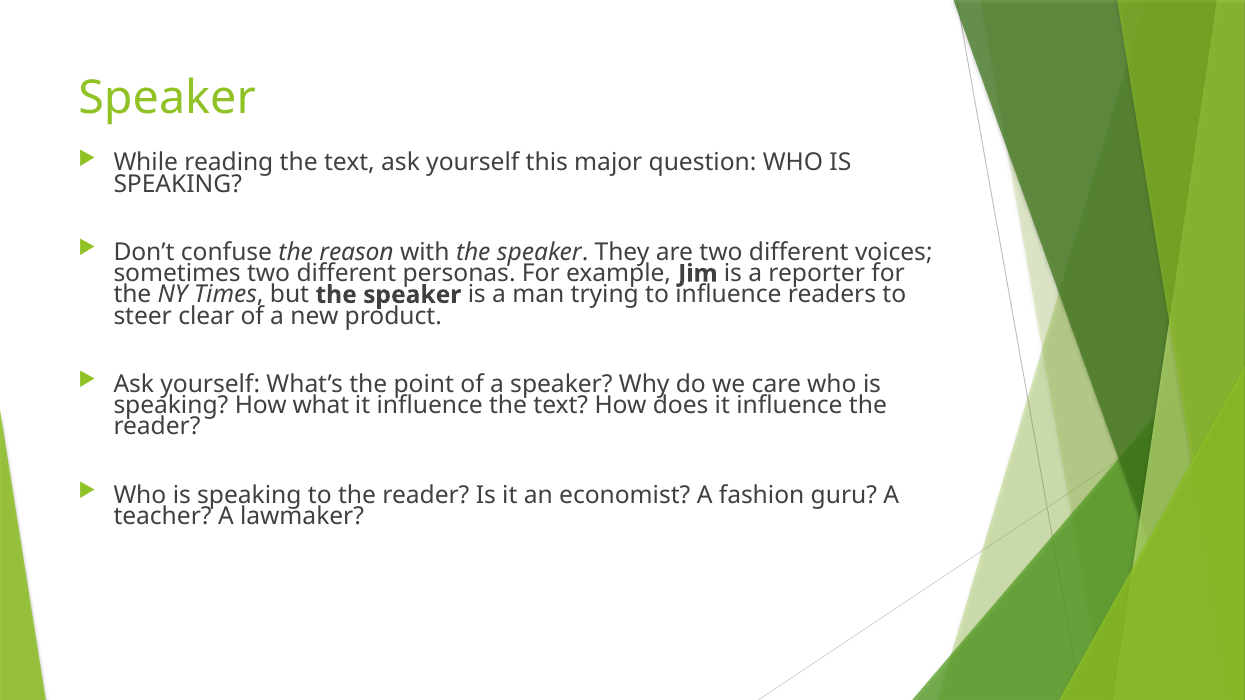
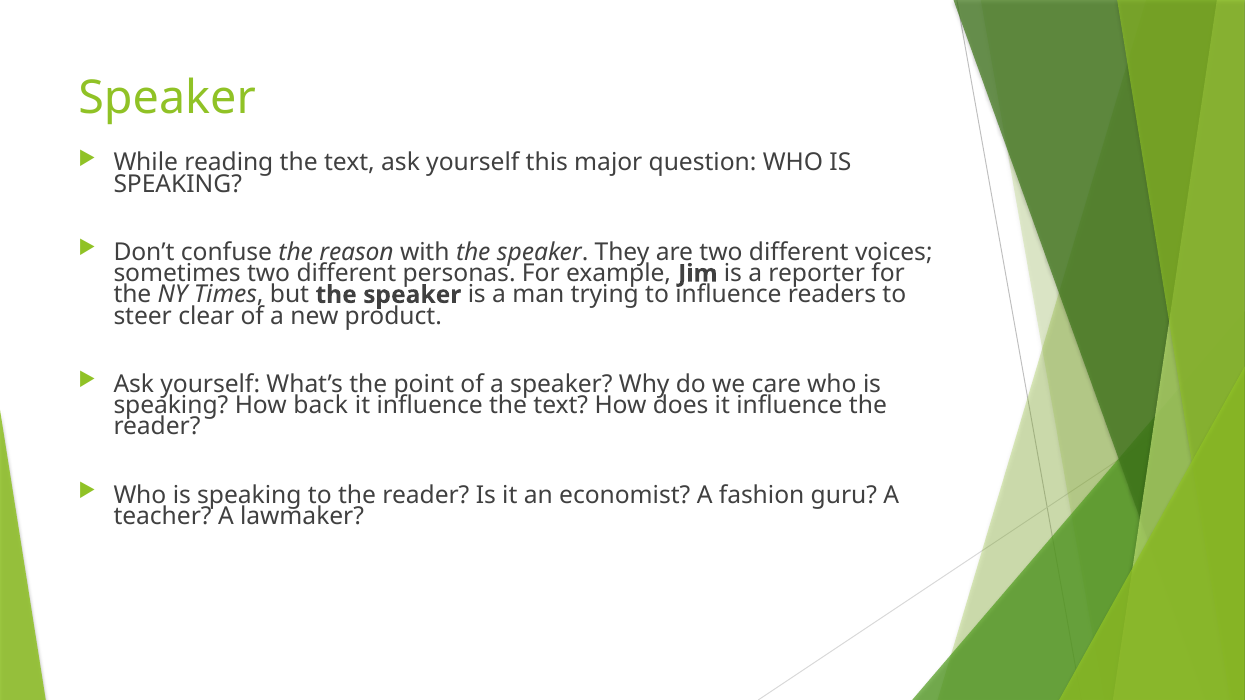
what: what -> back
